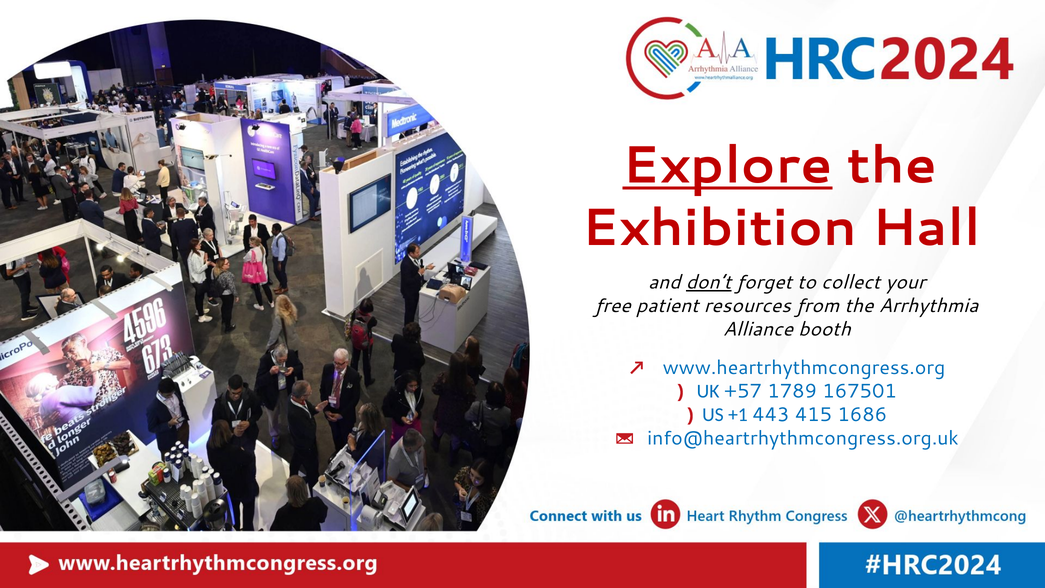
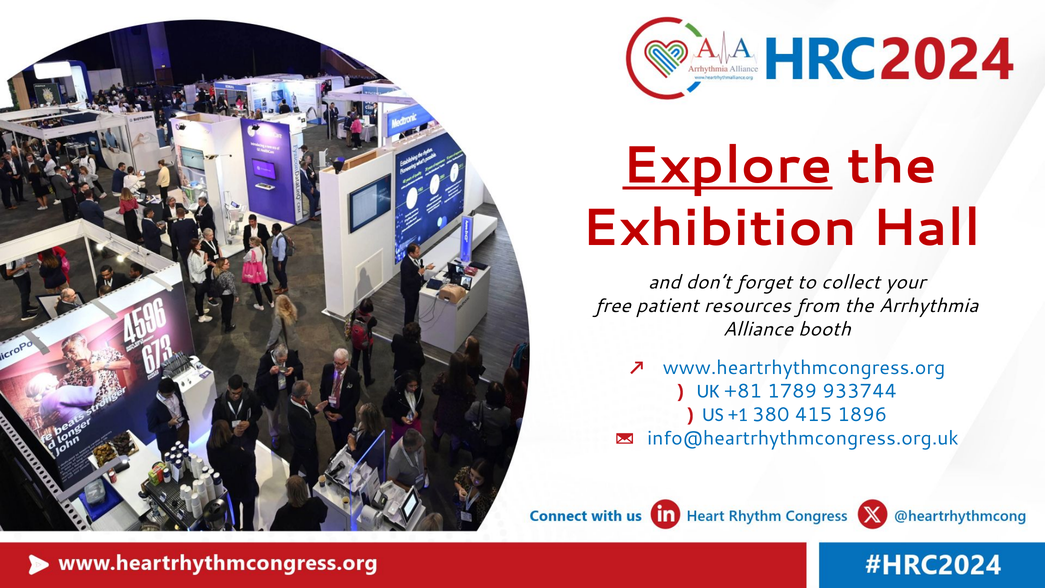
don’t underline: present -> none
+57: +57 -> +81
167501: 167501 -> 933744
443: 443 -> 380
1686: 1686 -> 1896
